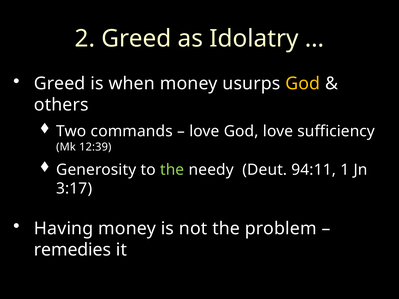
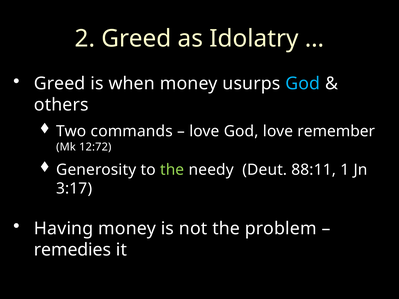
God at (303, 84) colour: yellow -> light blue
sufficiency: sufficiency -> remember
12:39: 12:39 -> 12:72
94:11: 94:11 -> 88:11
